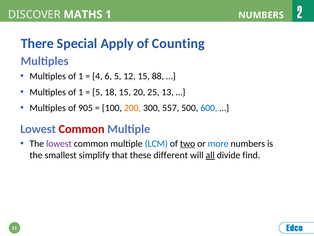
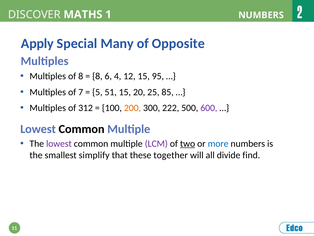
There: There -> Apply
Apply: Apply -> Many
Counting: Counting -> Opposite
1 at (81, 76): 1 -> 8
4 at (97, 76): 4 -> 8
6 5: 5 -> 4
88: 88 -> 95
1 at (81, 92): 1 -> 7
18: 18 -> 51
13: 13 -> 85
905: 905 -> 312
557: 557 -> 222
600 colour: blue -> purple
Common at (82, 129) colour: red -> black
LCM colour: blue -> purple
different: different -> together
all underline: present -> none
